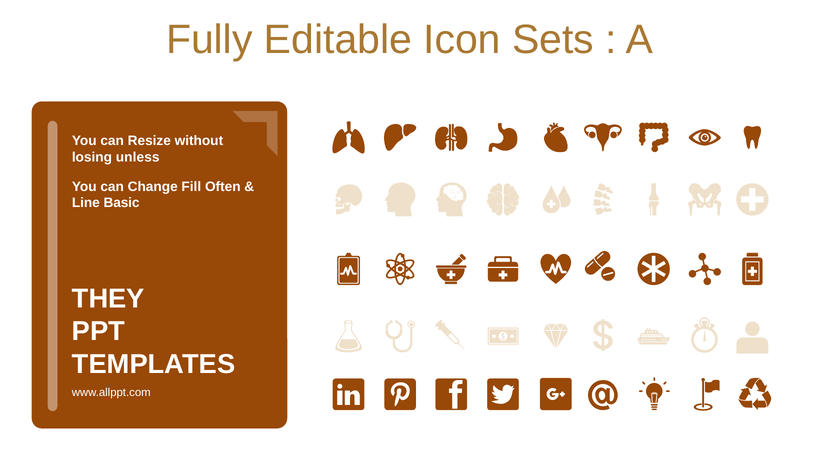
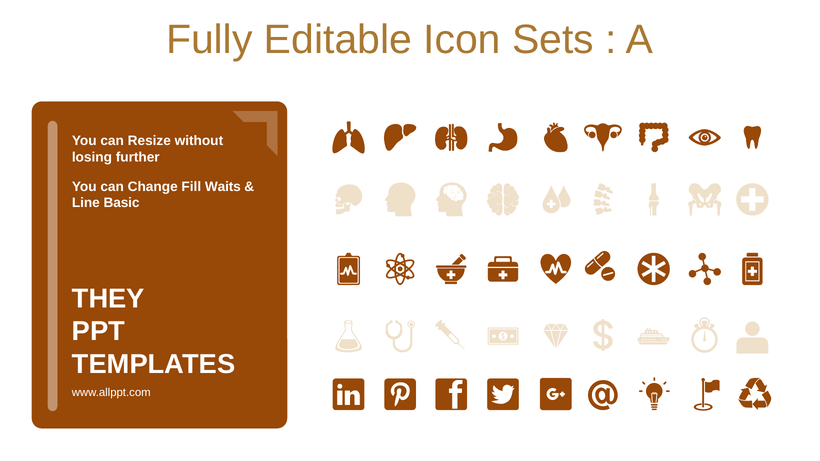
unless: unless -> further
Often: Often -> Waits
